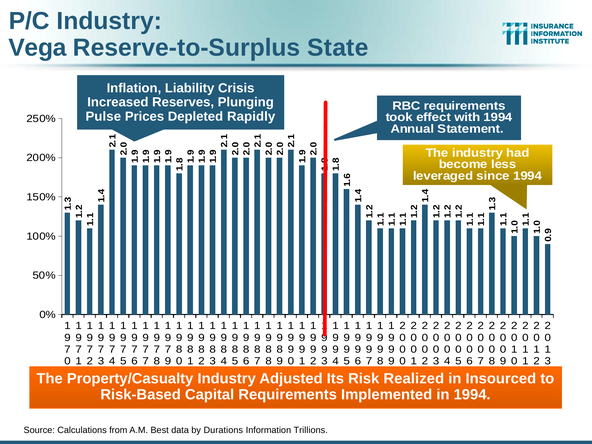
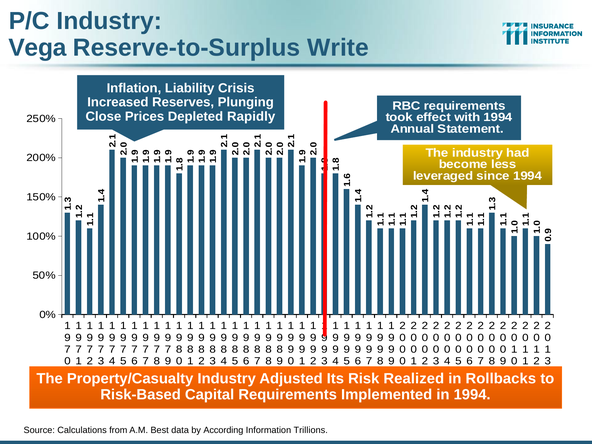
State: State -> Write
Pulse: Pulse -> Close
Insourced: Insourced -> Rollbacks
Durations: Durations -> According
